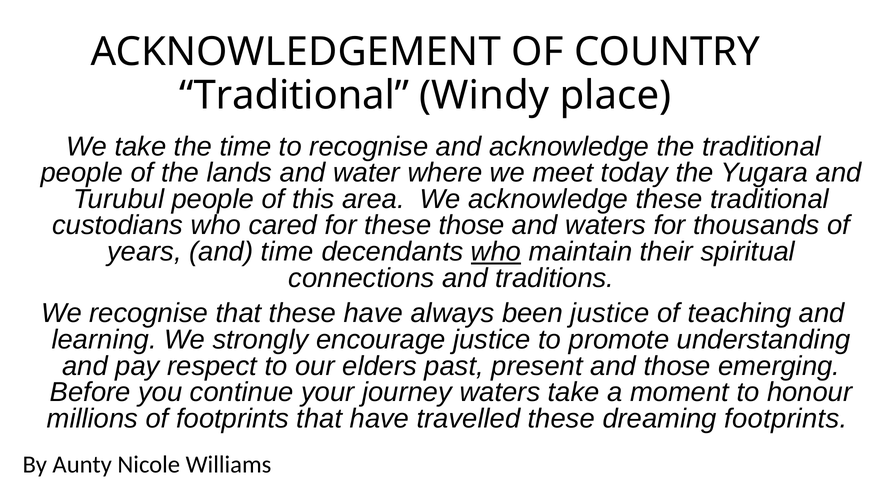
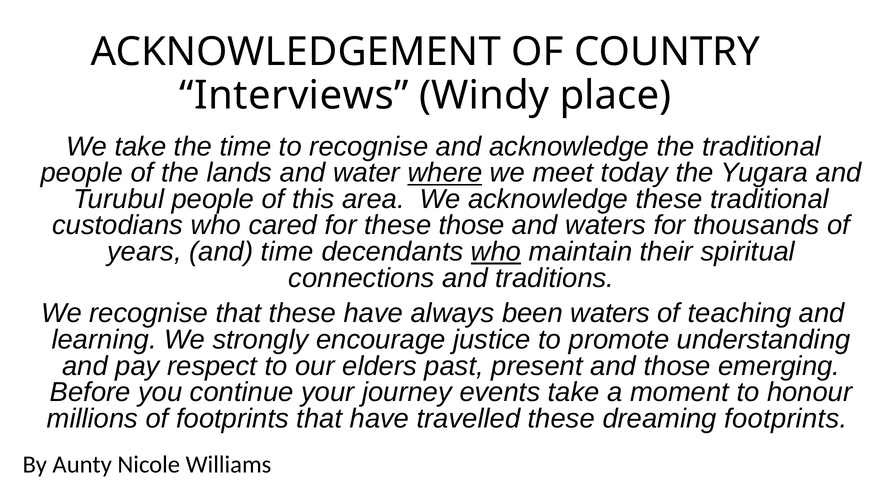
Traditional at (294, 95): Traditional -> Interviews
where underline: none -> present
been justice: justice -> waters
journey waters: waters -> events
